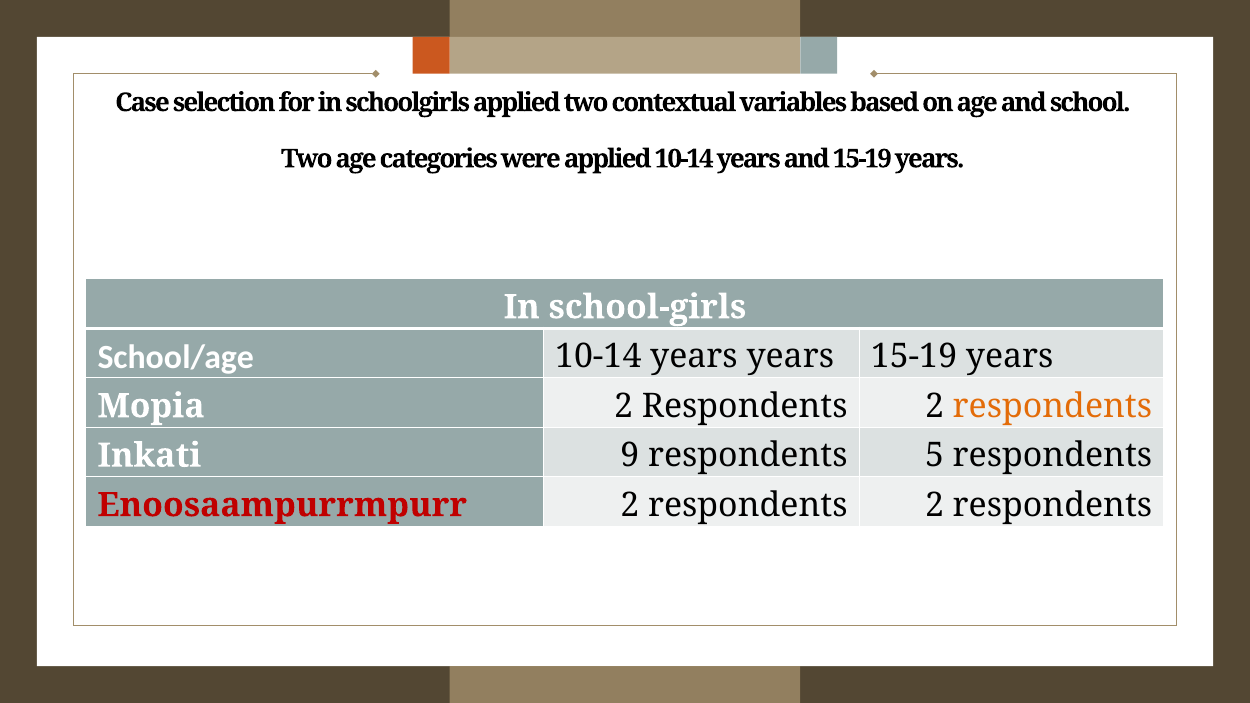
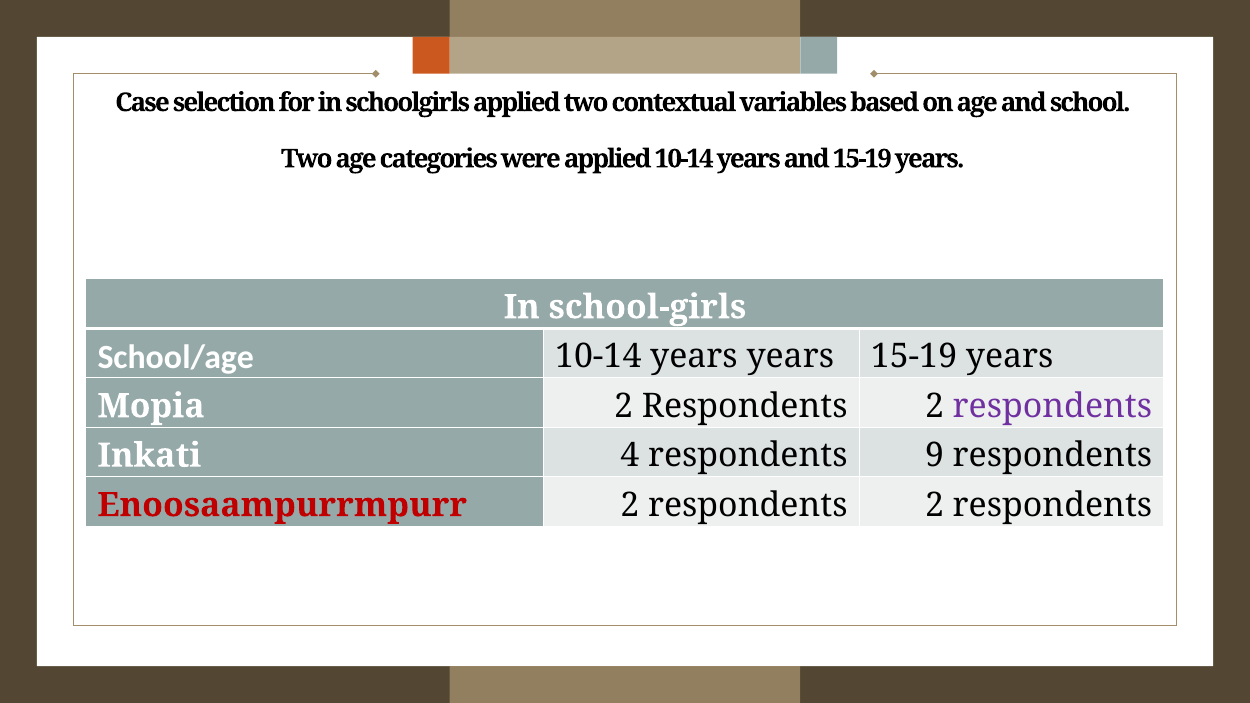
respondents at (1052, 406) colour: orange -> purple
9: 9 -> 4
5: 5 -> 9
